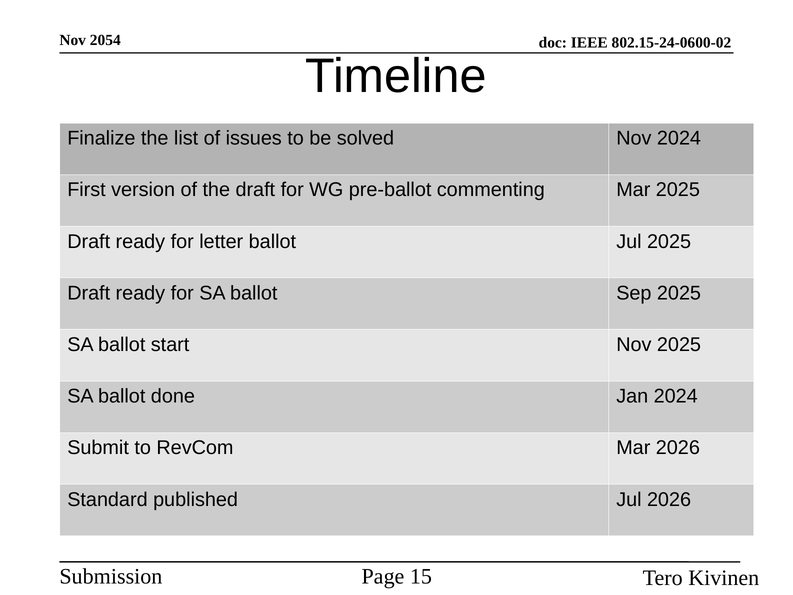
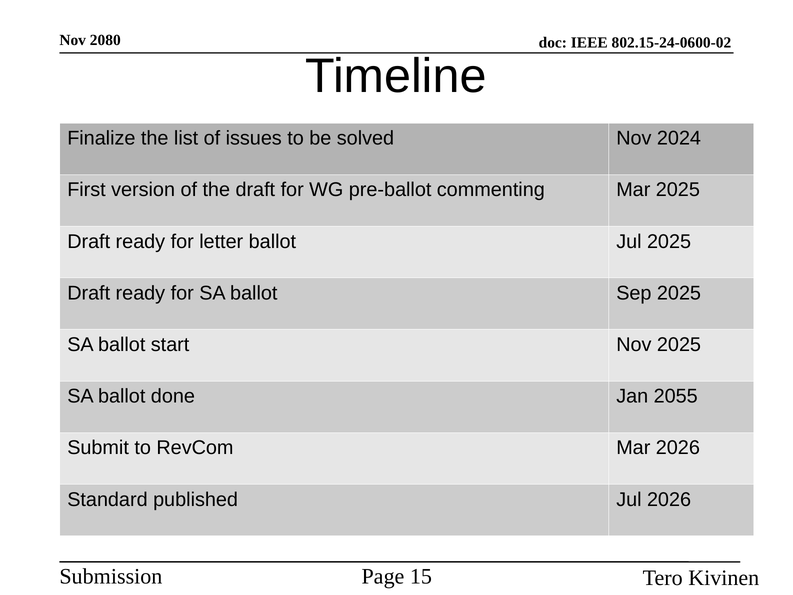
2054: 2054 -> 2080
Jan 2024: 2024 -> 2055
